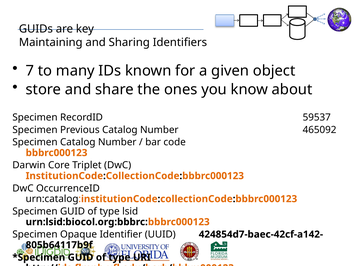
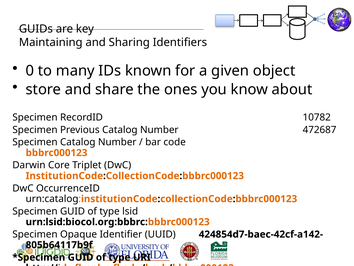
7: 7 -> 0
59537: 59537 -> 10782
465092: 465092 -> 472687
